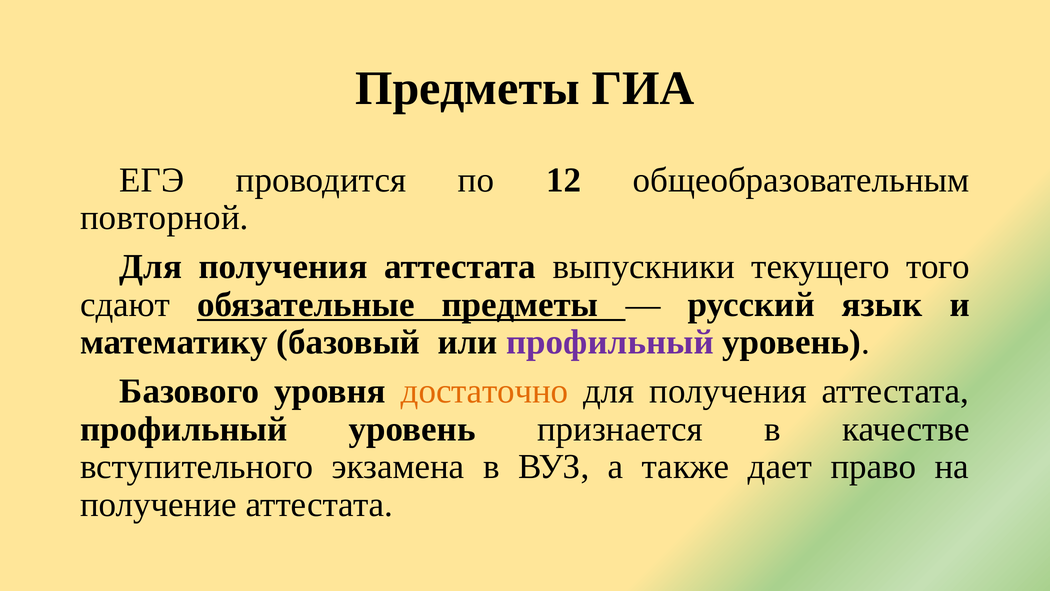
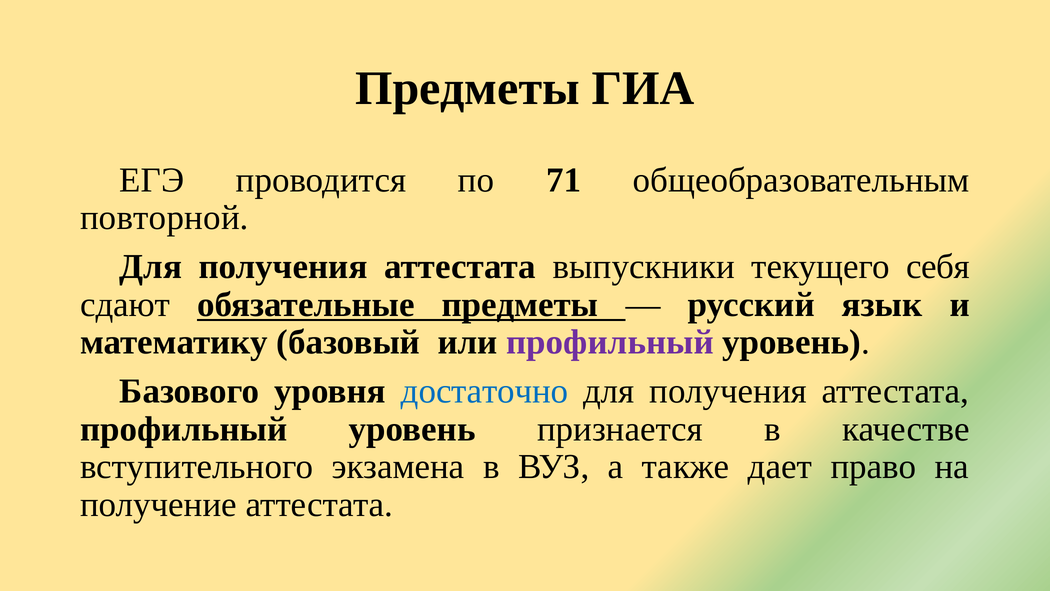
12: 12 -> 71
того: того -> себя
достаточно colour: orange -> blue
